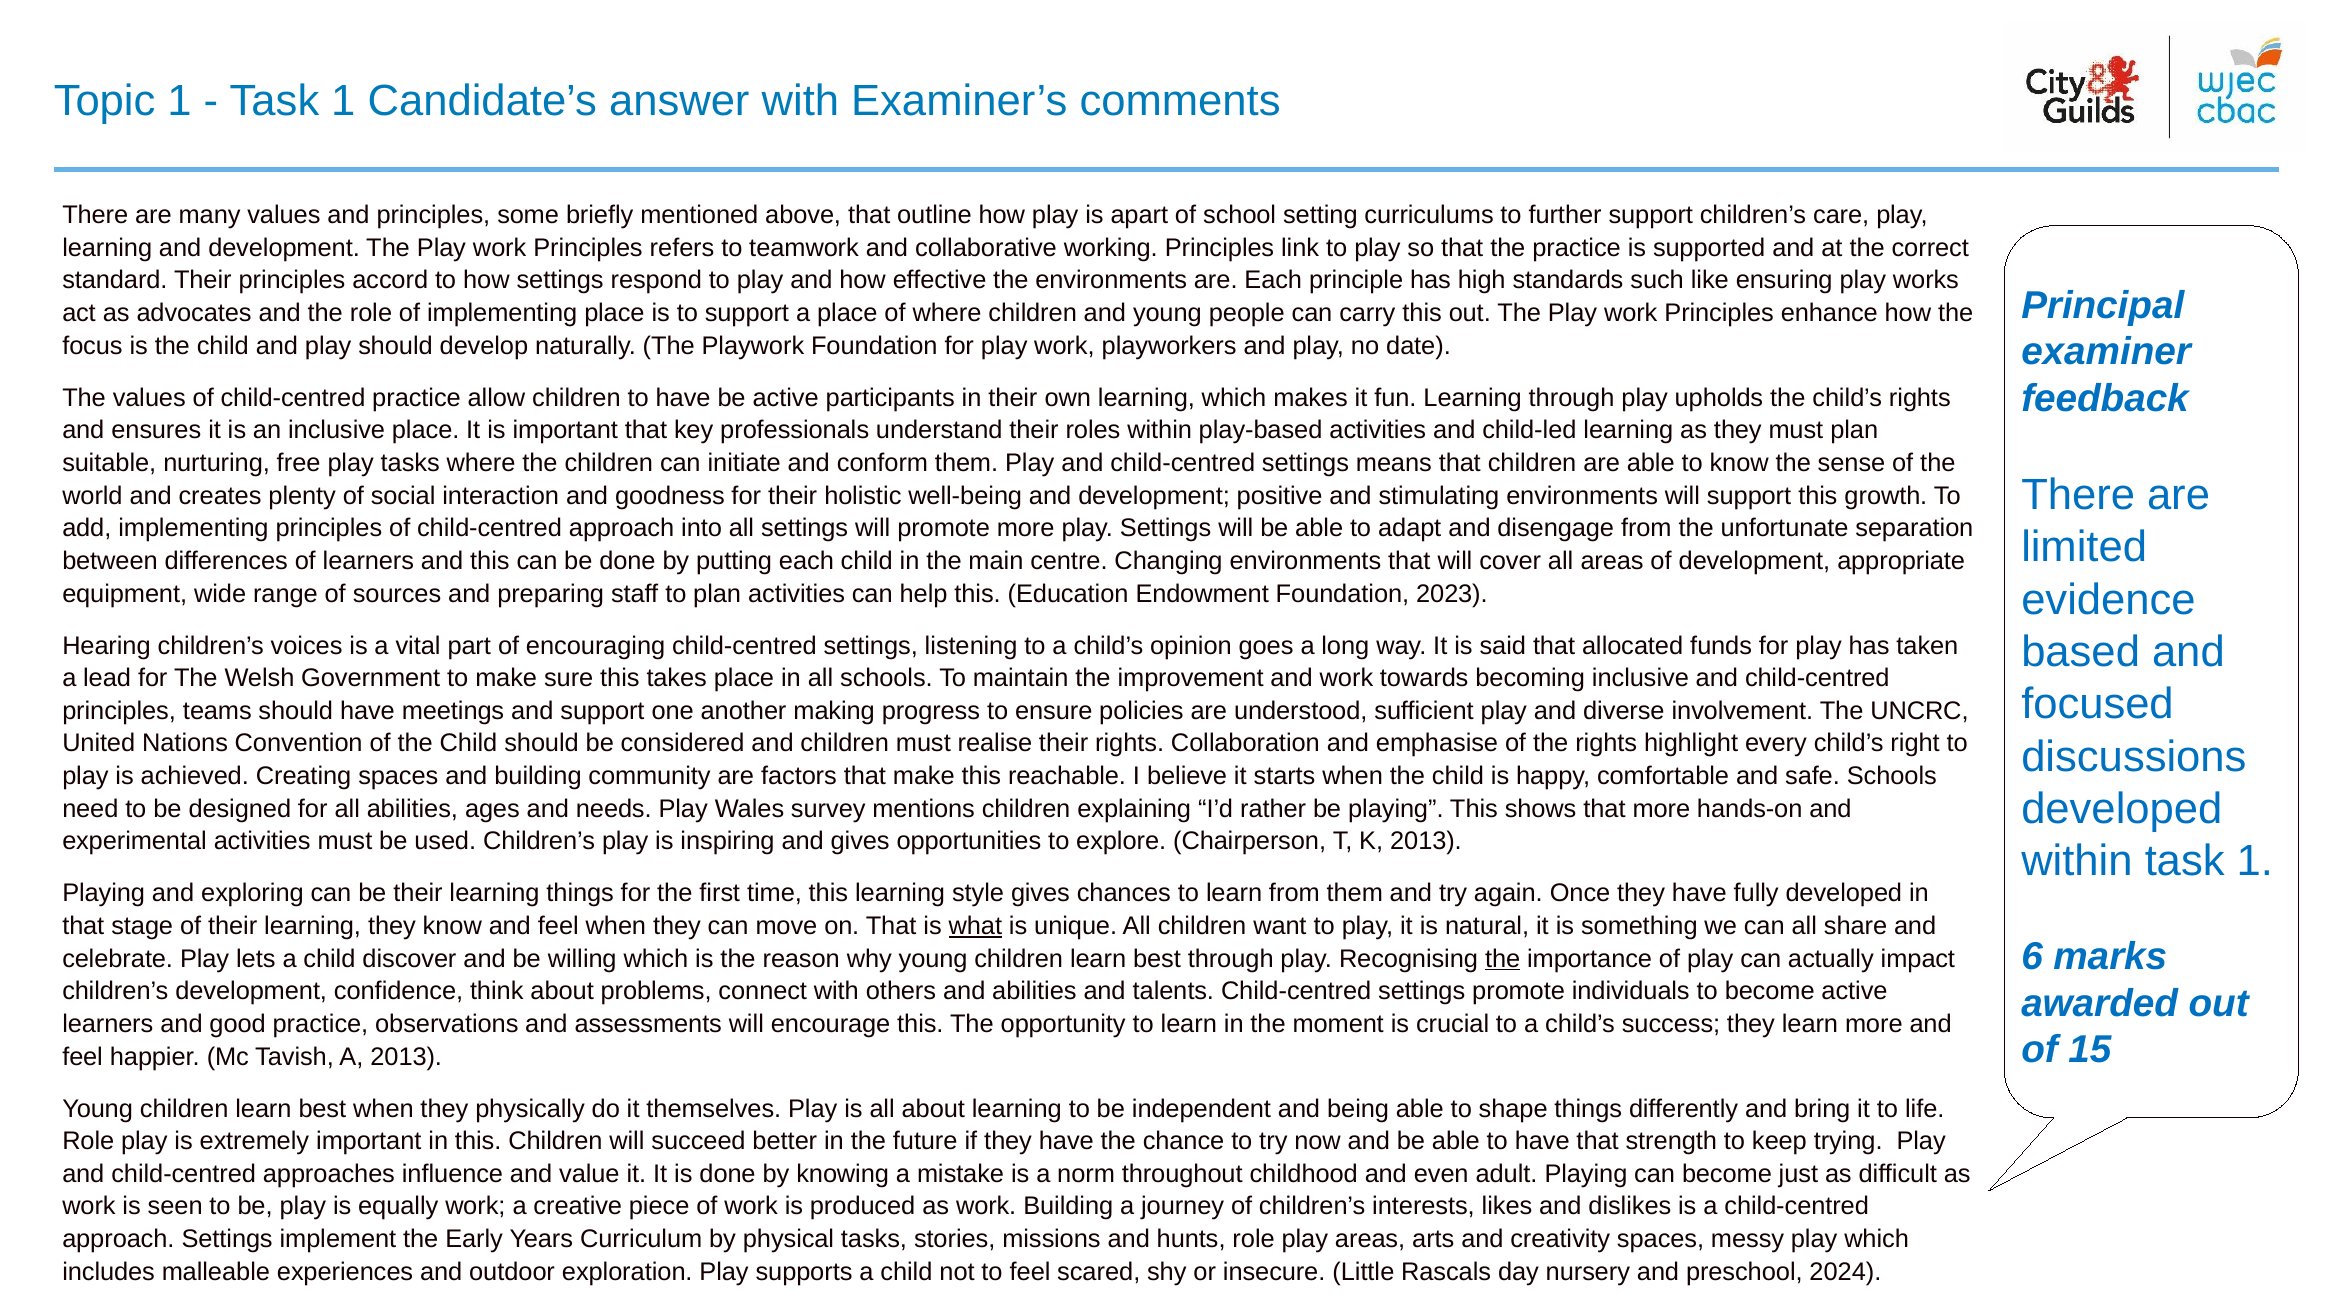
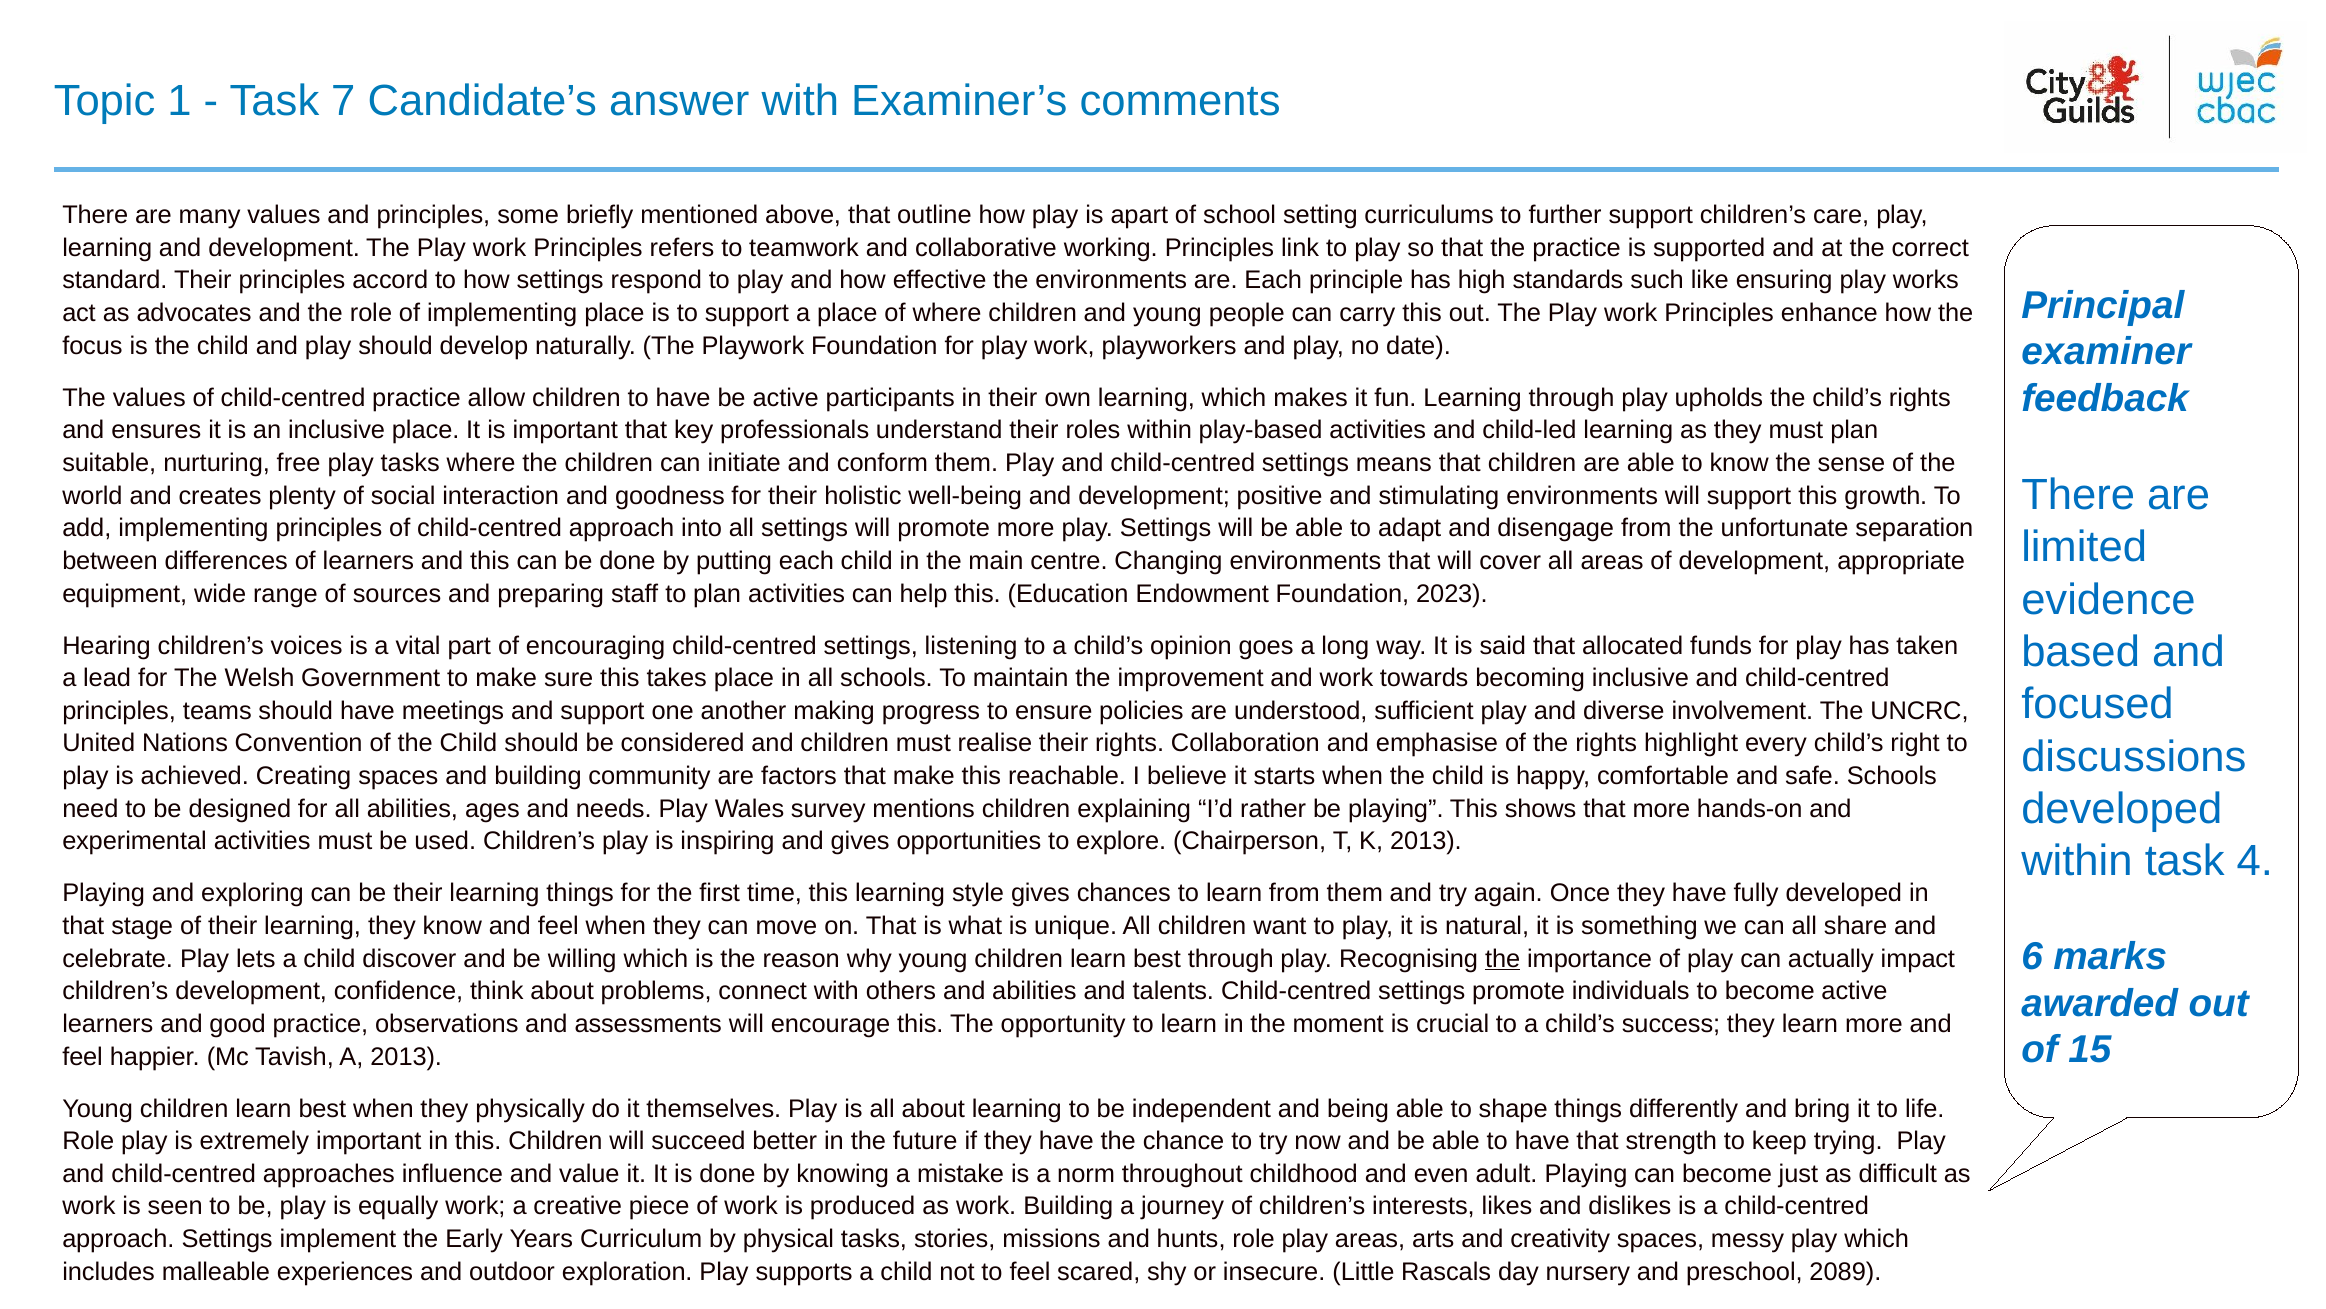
1 at (343, 101): 1 -> 7
within task 1: 1 -> 4
what underline: present -> none
2024: 2024 -> 2089
